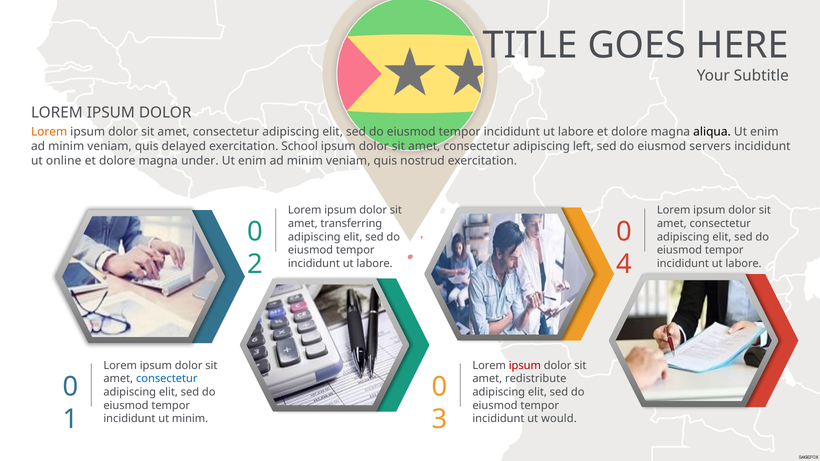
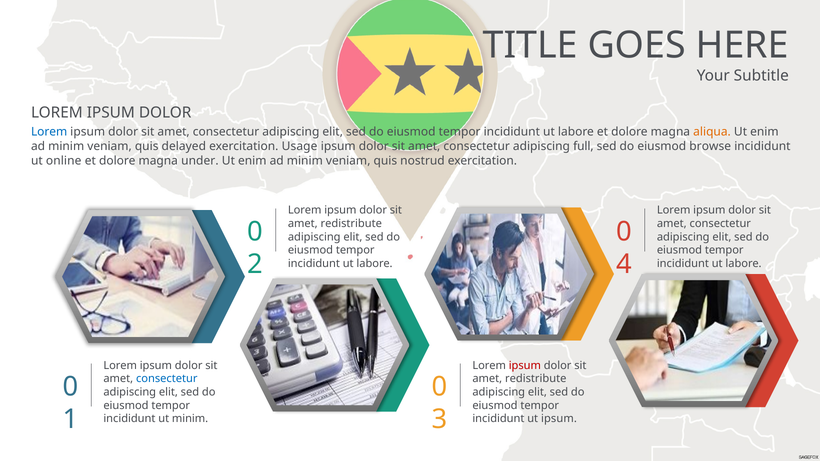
Lorem at (49, 132) colour: orange -> blue
aliqua colour: black -> orange
School: School -> Usage
left: left -> full
servers: servers -> browse
transferring at (351, 224): transferring -> redistribute
ut would: would -> ipsum
